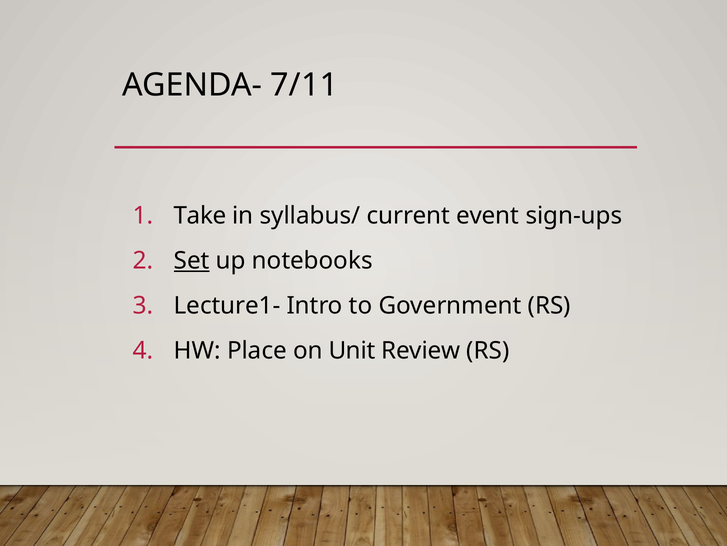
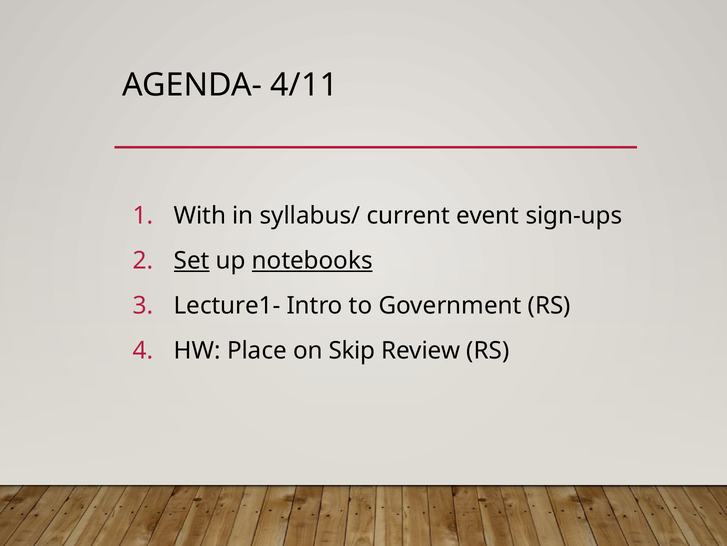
7/11: 7/11 -> 4/11
Take: Take -> With
notebooks underline: none -> present
Unit: Unit -> Skip
